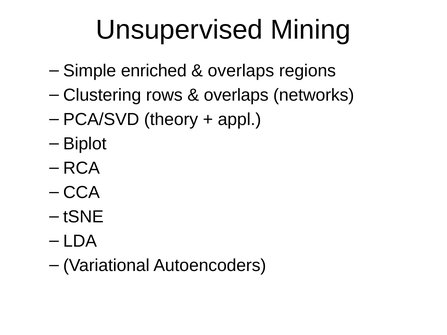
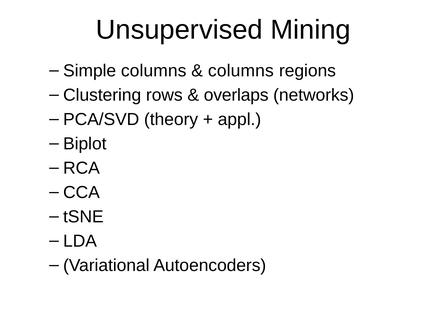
Simple enriched: enriched -> columns
overlaps at (241, 71): overlaps -> columns
